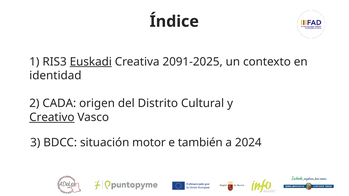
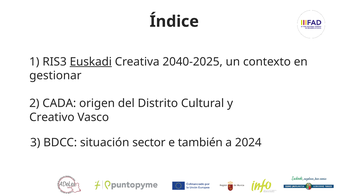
2091-2025: 2091-2025 -> 2040-2025
identidad: identidad -> gestionar
Creativo underline: present -> none
motor: motor -> sector
